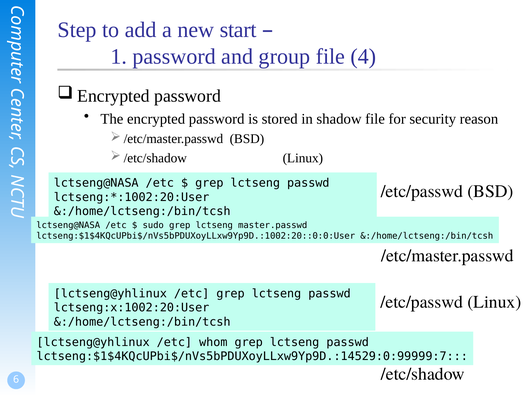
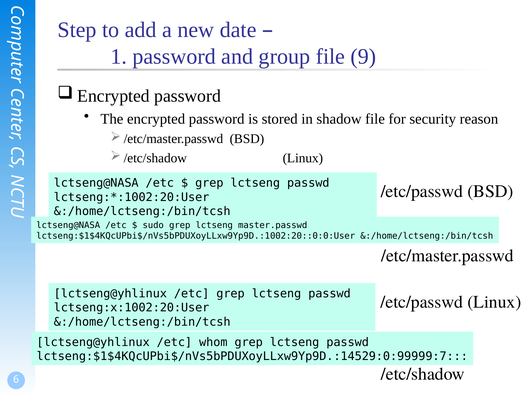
start: start -> date
4: 4 -> 9
